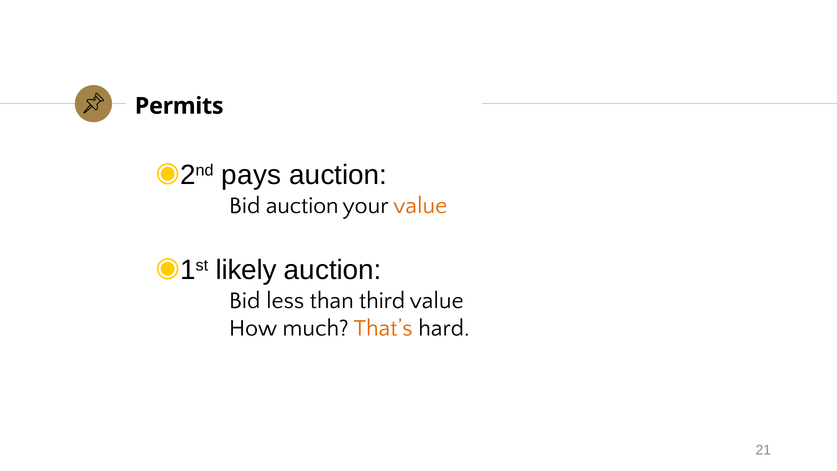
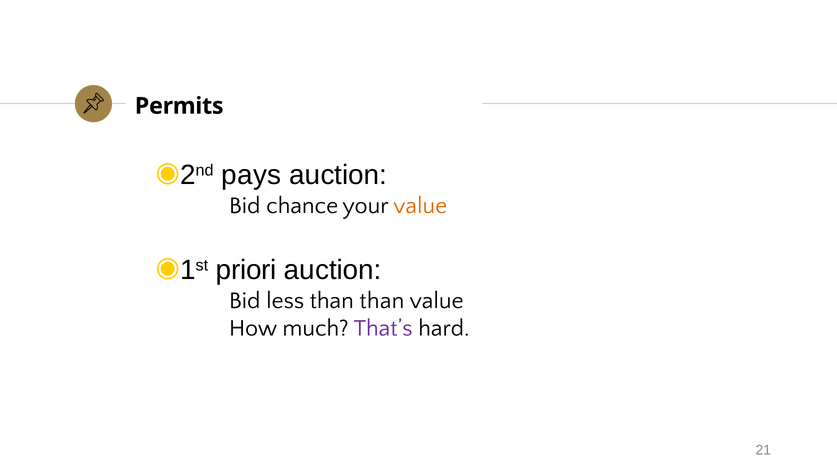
Bid auction: auction -> chance
likely: likely -> priori
than third: third -> than
That’s colour: orange -> purple
